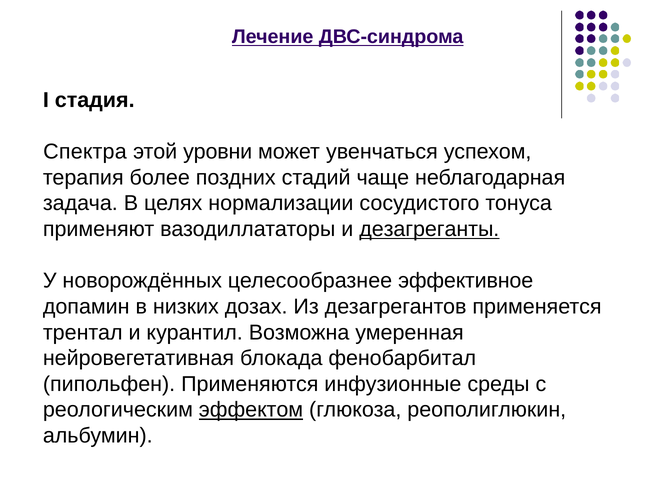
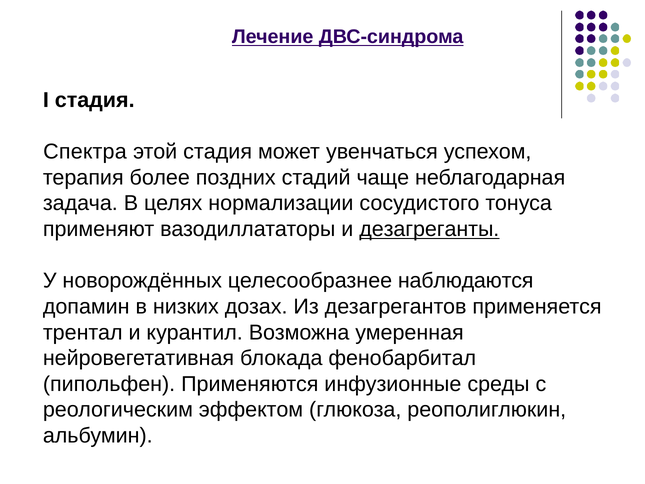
этой уровни: уровни -> стадия
эффективное: эффективное -> наблюдаются
эффектом underline: present -> none
